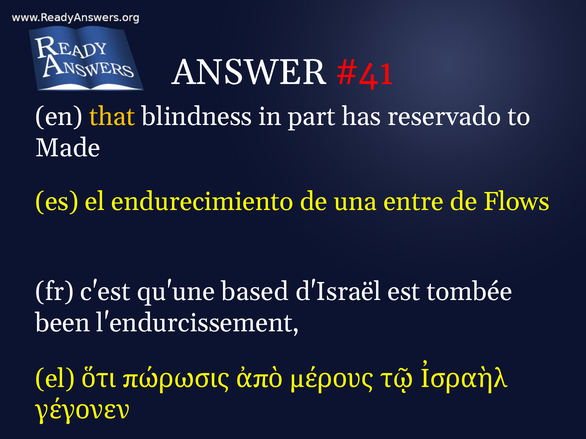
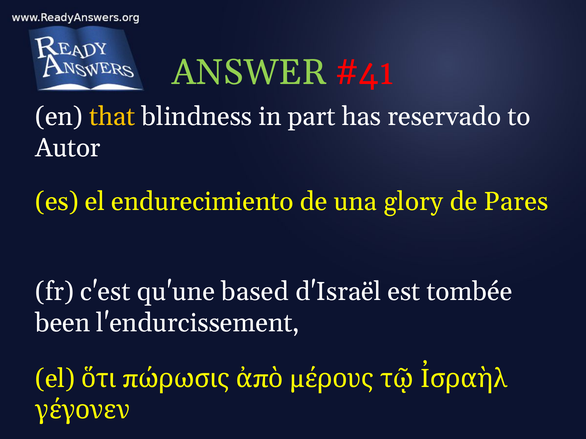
ANSWER colour: white -> light green
Made: Made -> Autor
entre: entre -> glory
Flows: Flows -> Pares
